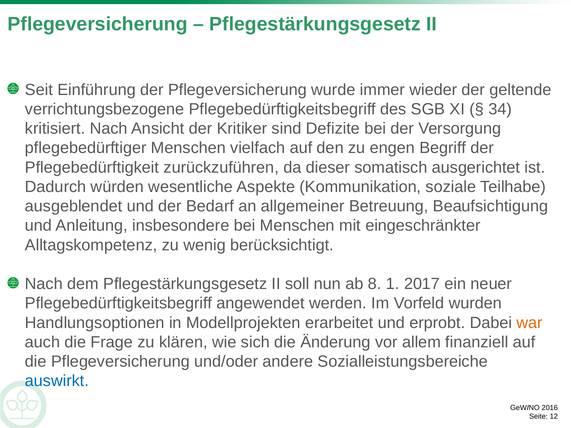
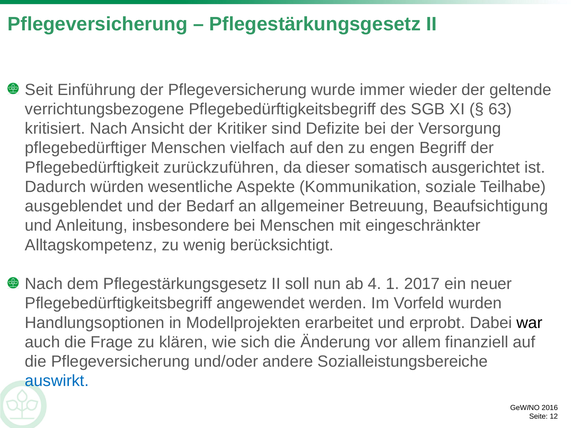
34: 34 -> 63
8: 8 -> 4
war colour: orange -> black
